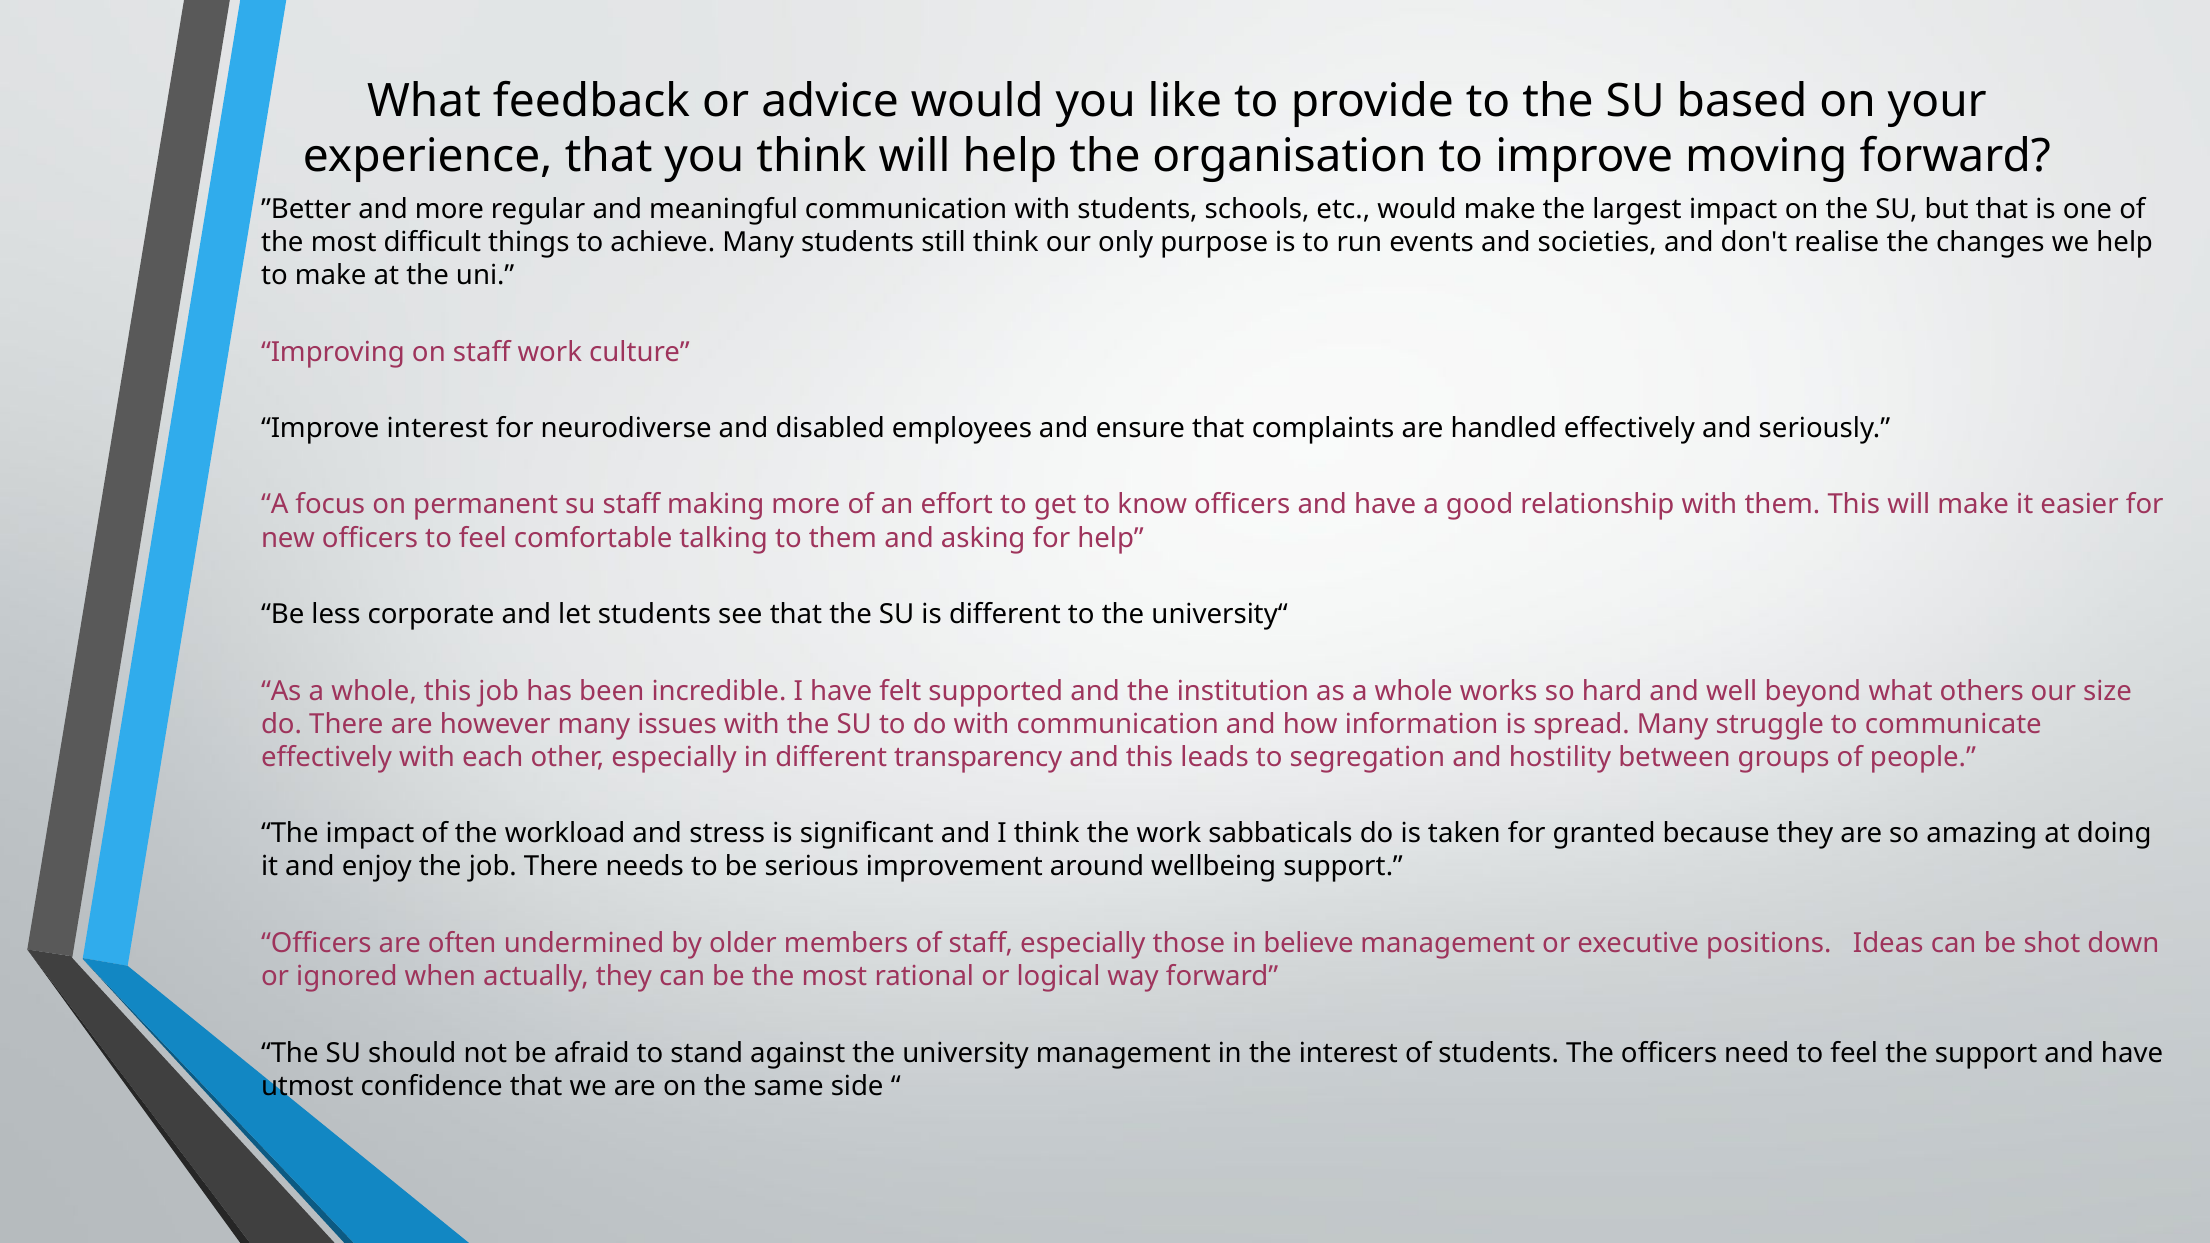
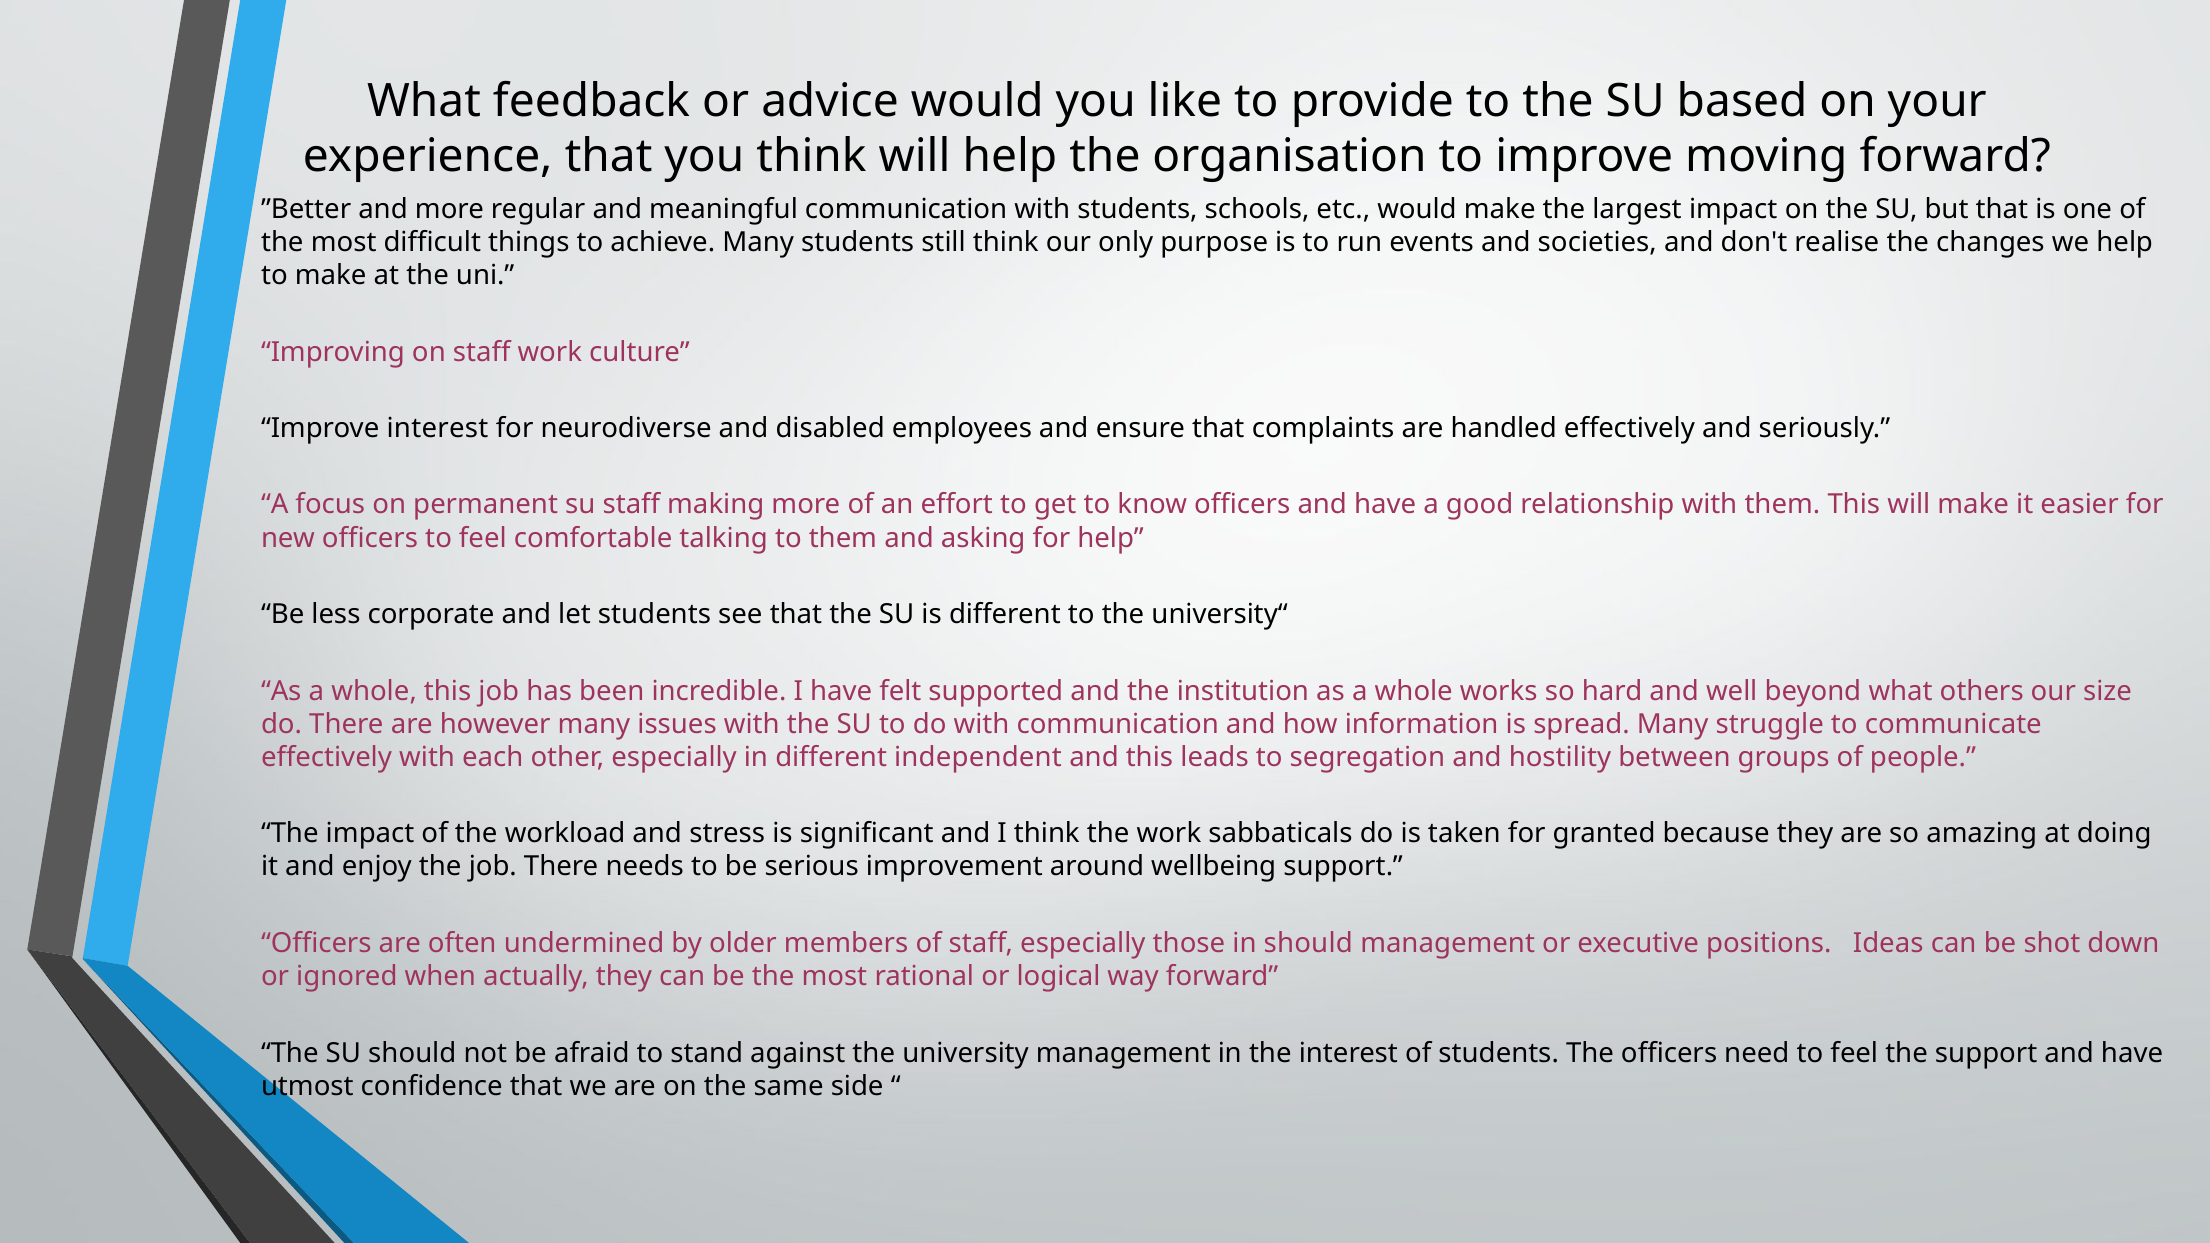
transparency: transparency -> independent
in believe: believe -> should
